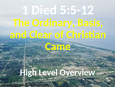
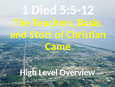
Ordinary: Ordinary -> Teachers
Clear: Clear -> Stott
